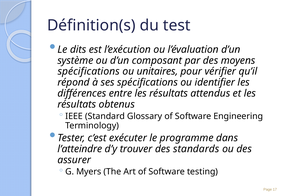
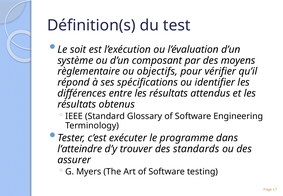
dits: dits -> soit
spécifications at (89, 71): spécifications -> règlementaire
unitaires: unitaires -> objectifs
